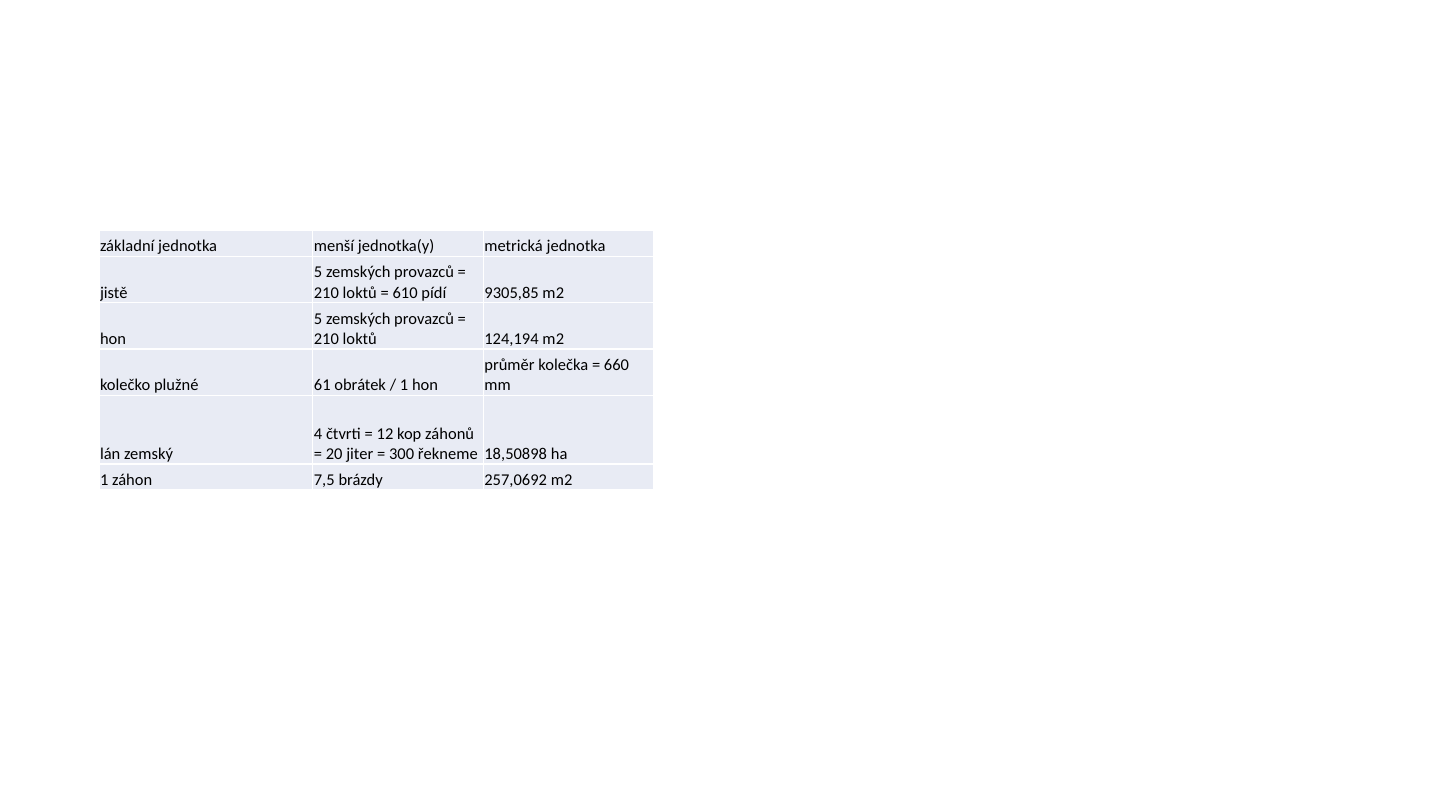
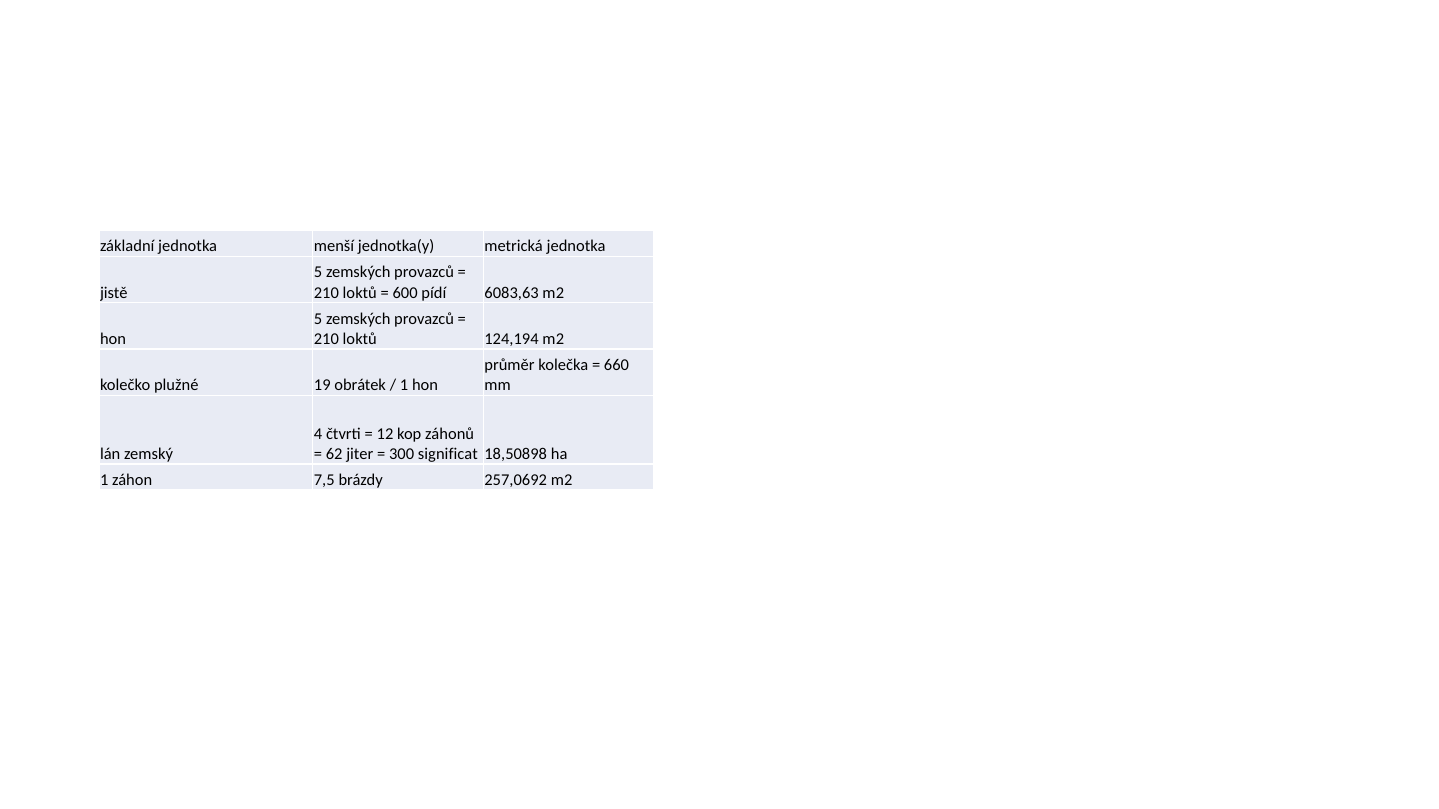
610: 610 -> 600
9305,85: 9305,85 -> 6083,63
61: 61 -> 19
20: 20 -> 62
řekneme: řekneme -> significat
